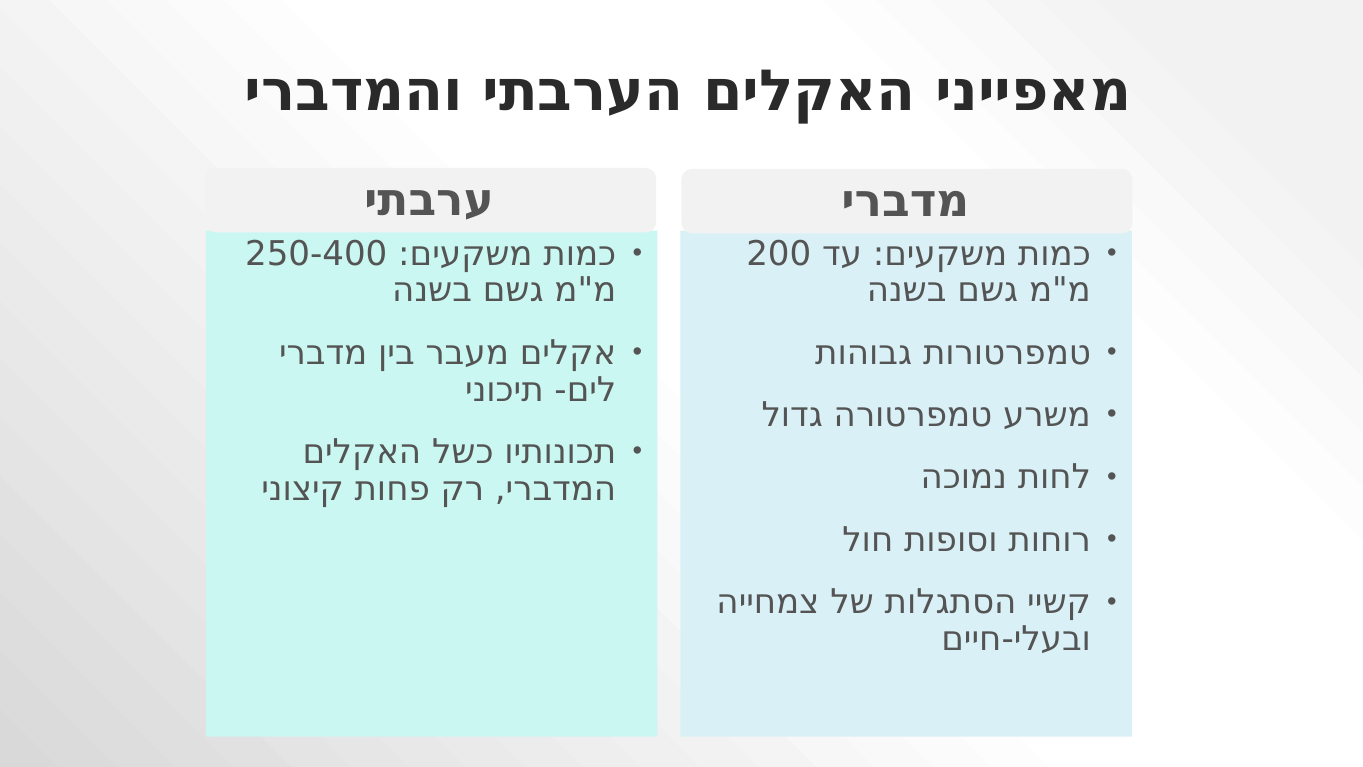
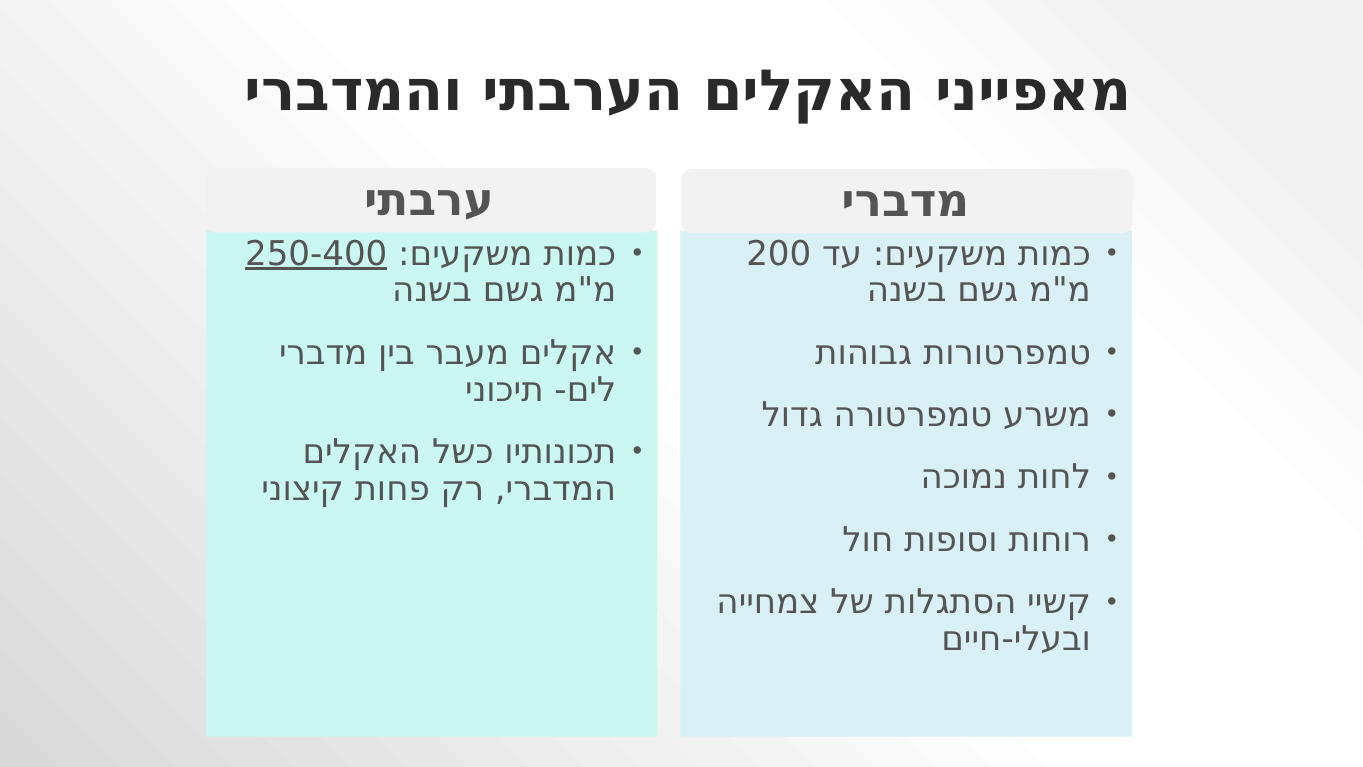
250-400 underline: none -> present
